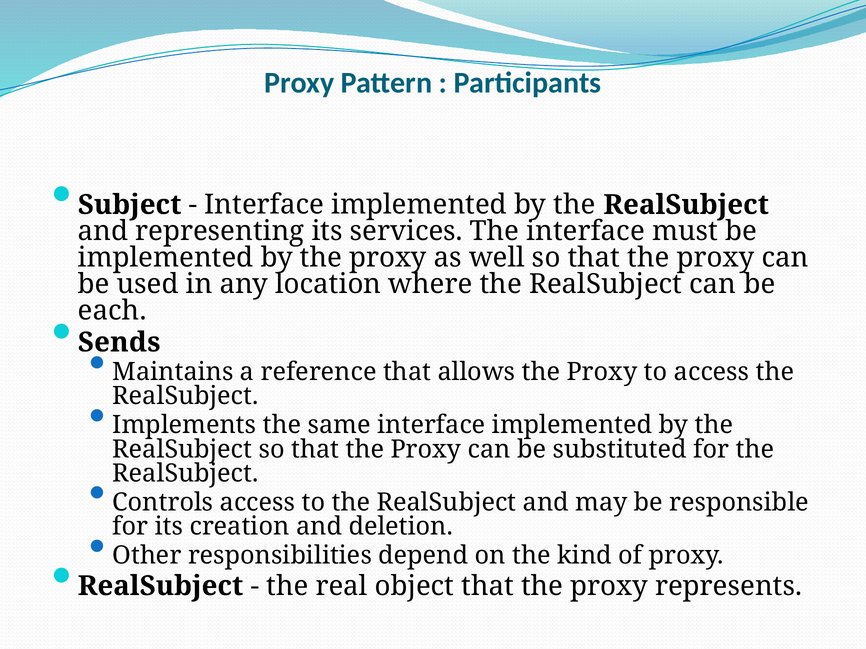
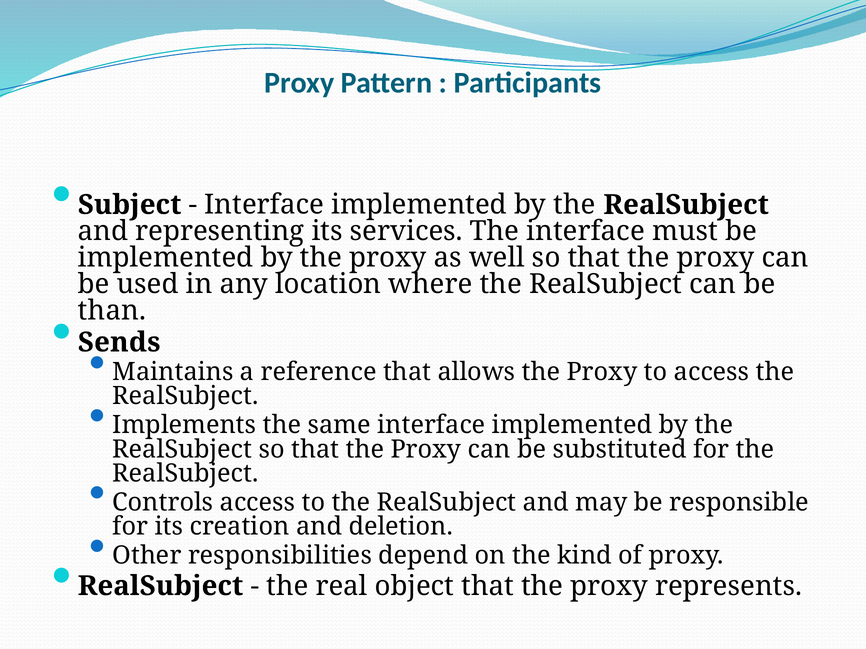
each: each -> than
